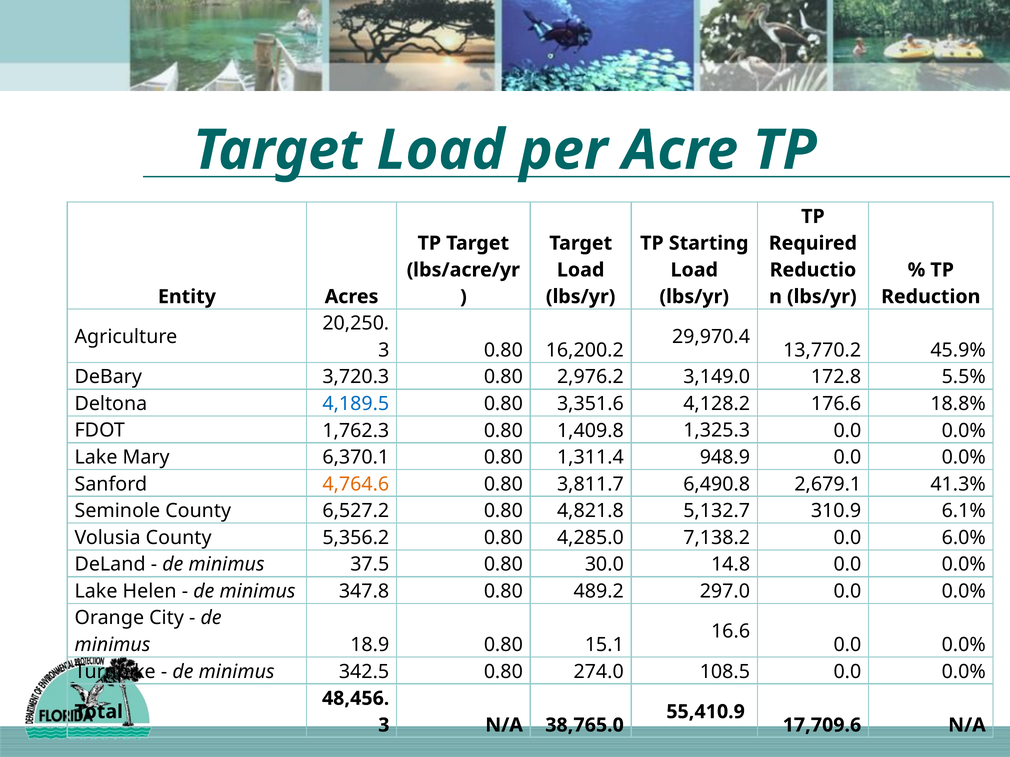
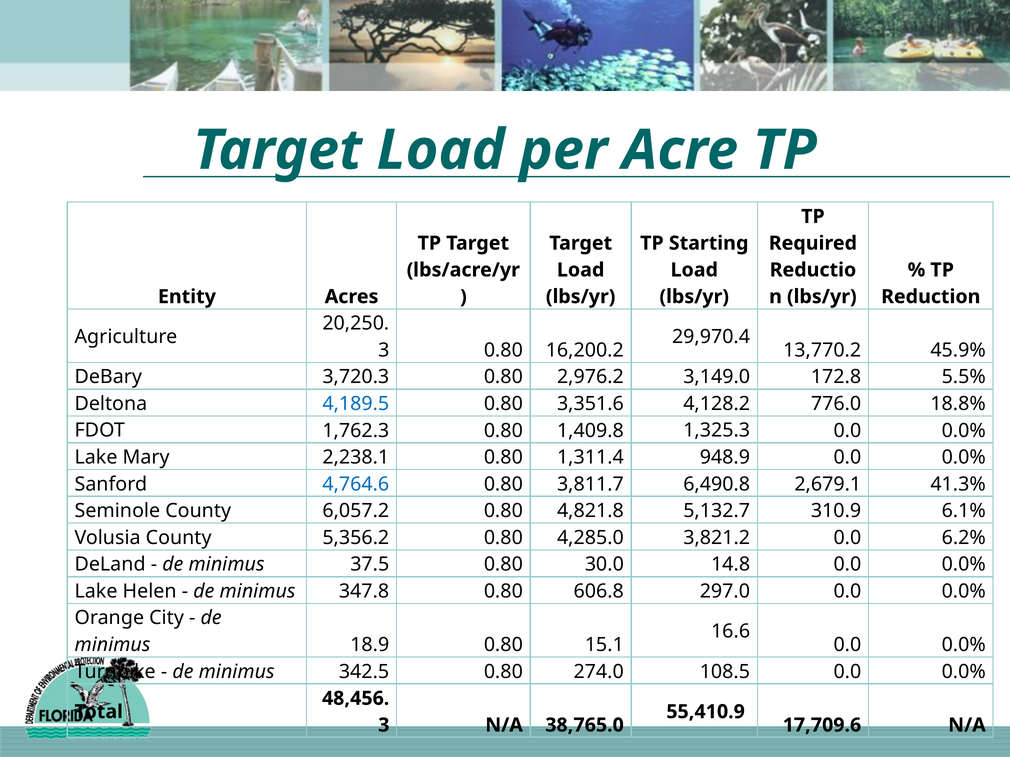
176.6: 176.6 -> 776.0
6,370.1: 6,370.1 -> 2,238.1
4,764.6 colour: orange -> blue
6,527.2: 6,527.2 -> 6,057.2
7,138.2: 7,138.2 -> 3,821.2
6.0%: 6.0% -> 6.2%
489.2: 489.2 -> 606.8
